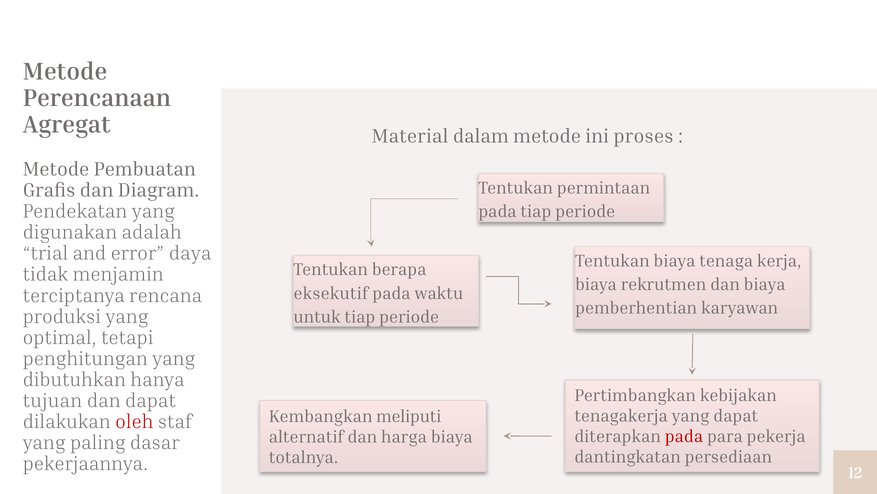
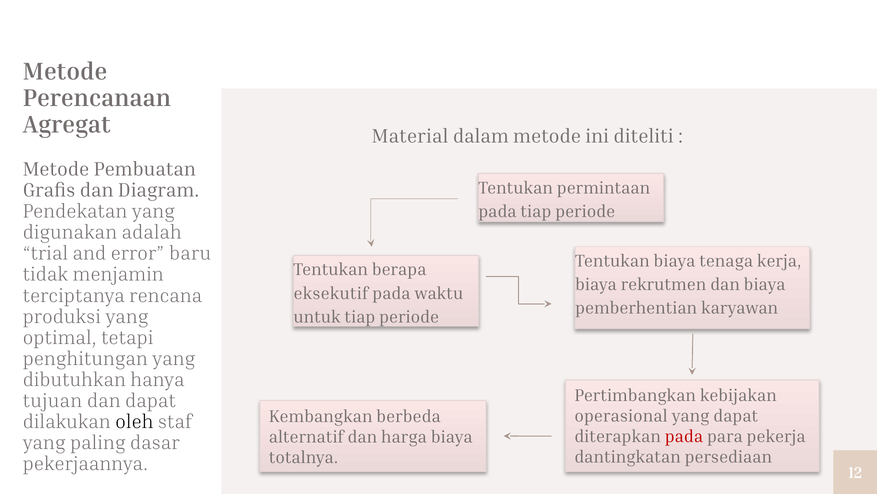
proses: proses -> diteliti
daya: daya -> baru
tenagakerja: tenagakerja -> operasional
meliputi: meliputi -> berbeda
oleh colour: red -> black
